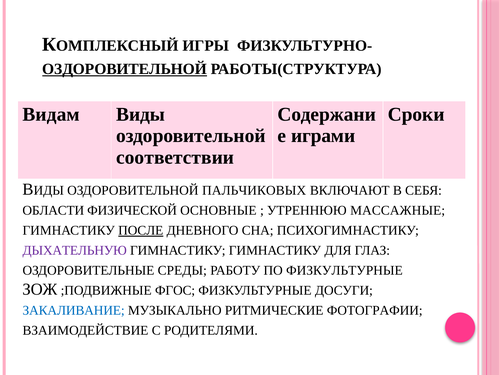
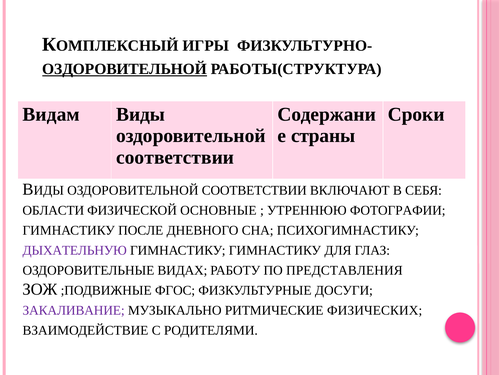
играми: играми -> страны
ПАЛЬЧИКОВЫХ at (254, 190): ПАЛЬЧИКОВЫХ -> СООТВЕТСТВИИ
МАССАЖНЫЕ: МАССАЖНЫЕ -> ФОТОГРАФИИ
ПОСЛЕ underline: present -> none
СРЕДЫ: СРЕДЫ -> ВИДАХ
ПО ФИЗКУЛЬТУРНЫЕ: ФИЗКУЛЬТУРНЫЕ -> ПРЕДСТАВЛЕНИЯ
ЗАКАЛИВАНИЕ colour: blue -> purple
ФОТОГРАФИИ: ФОТОГРАФИИ -> ФИЗИЧЕСКИХ
